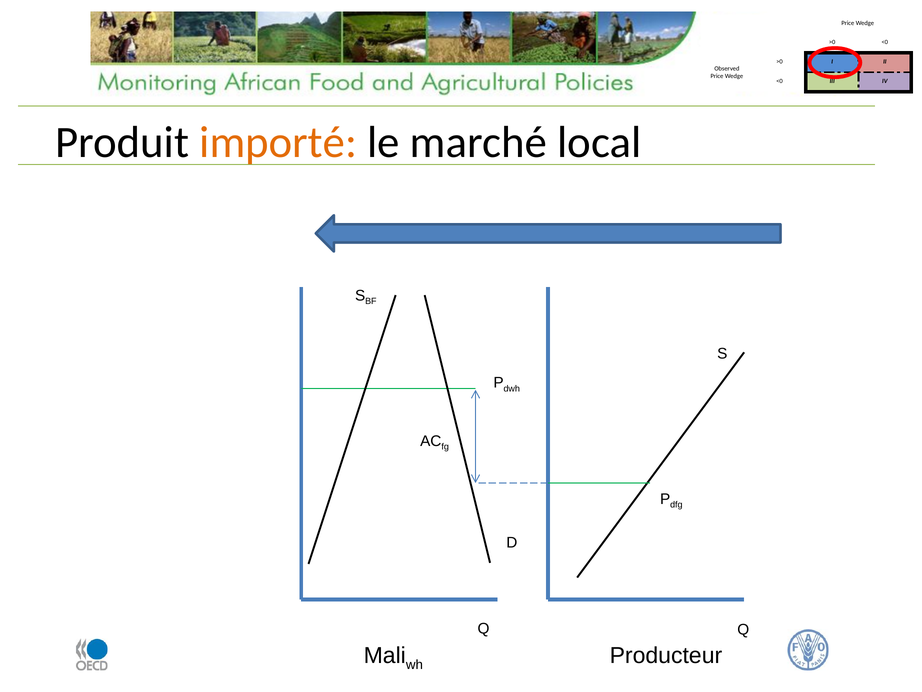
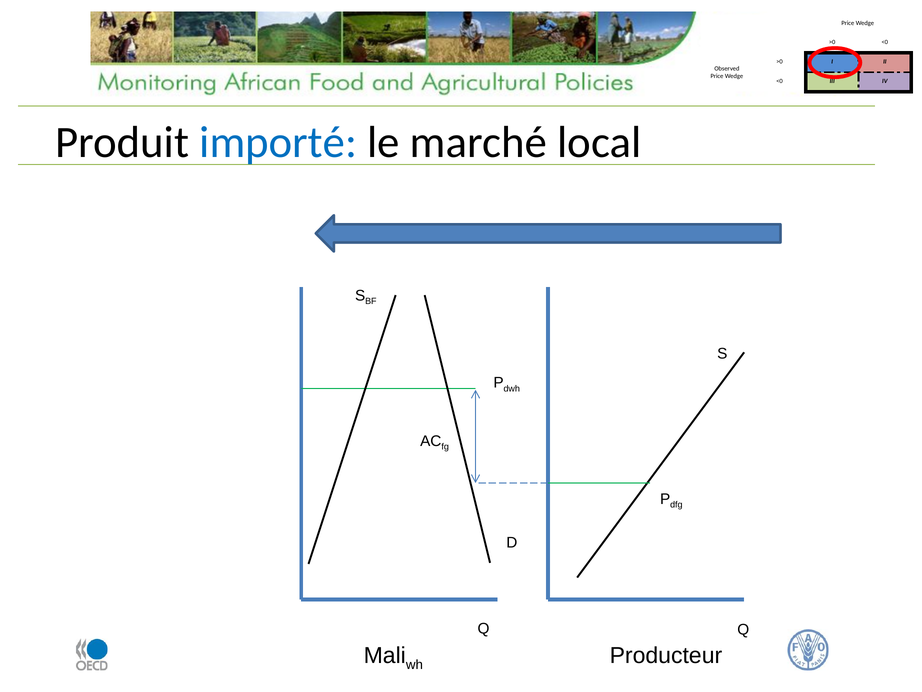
importé colour: orange -> blue
